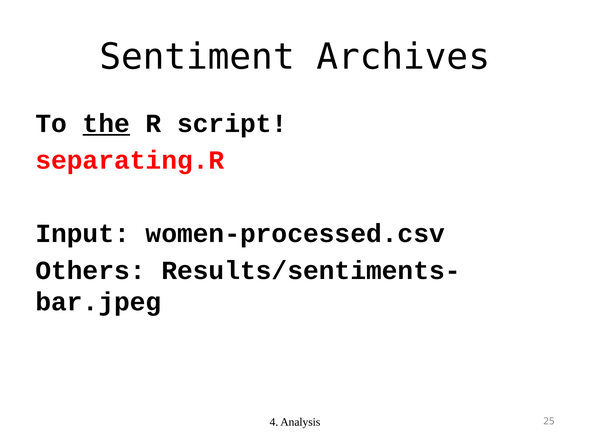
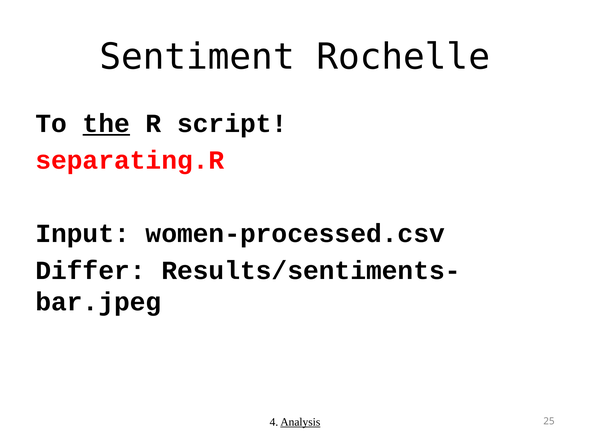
Archives: Archives -> Rochelle
Others: Others -> Differ
Analysis underline: none -> present
